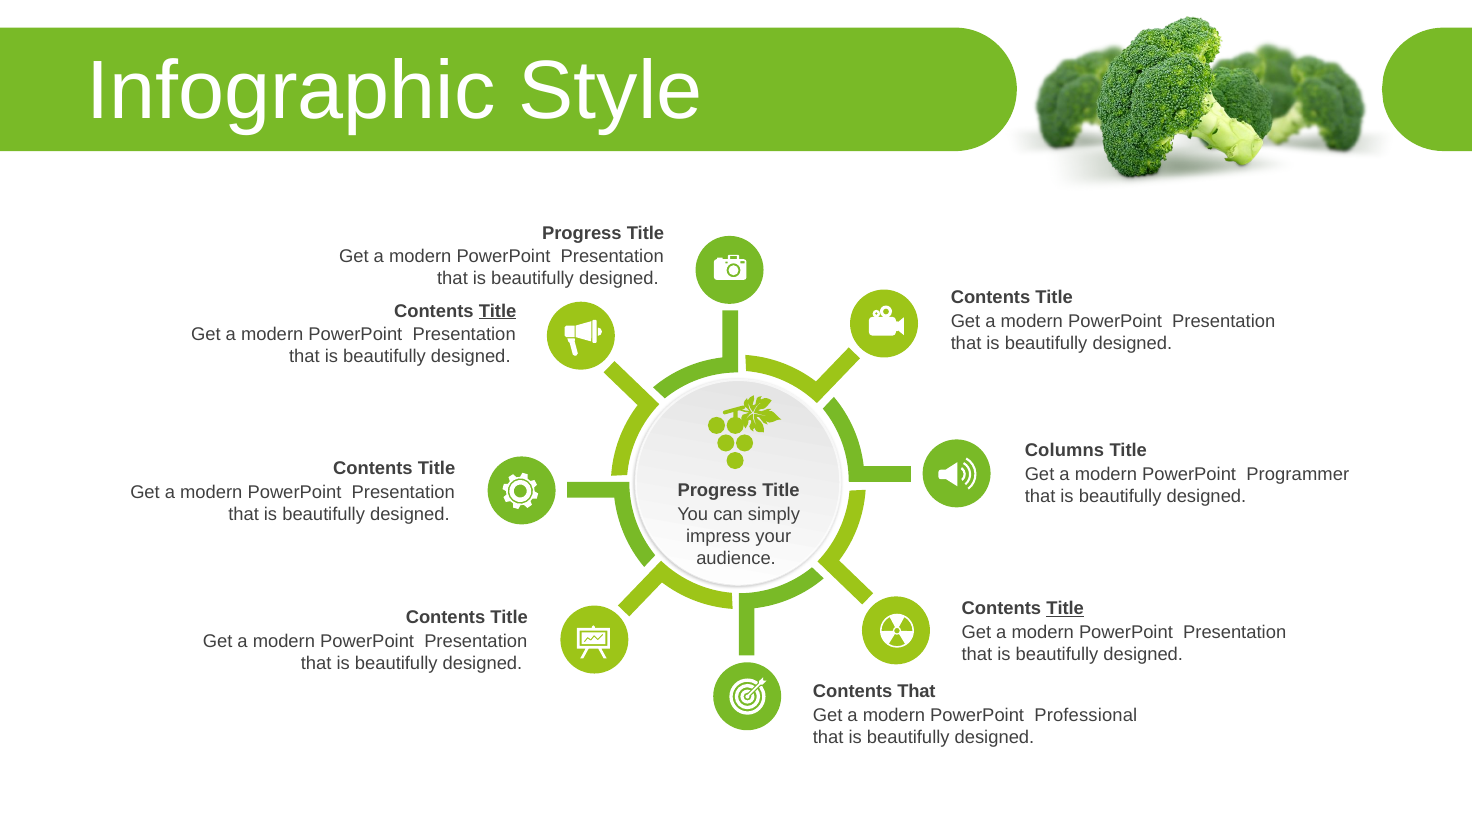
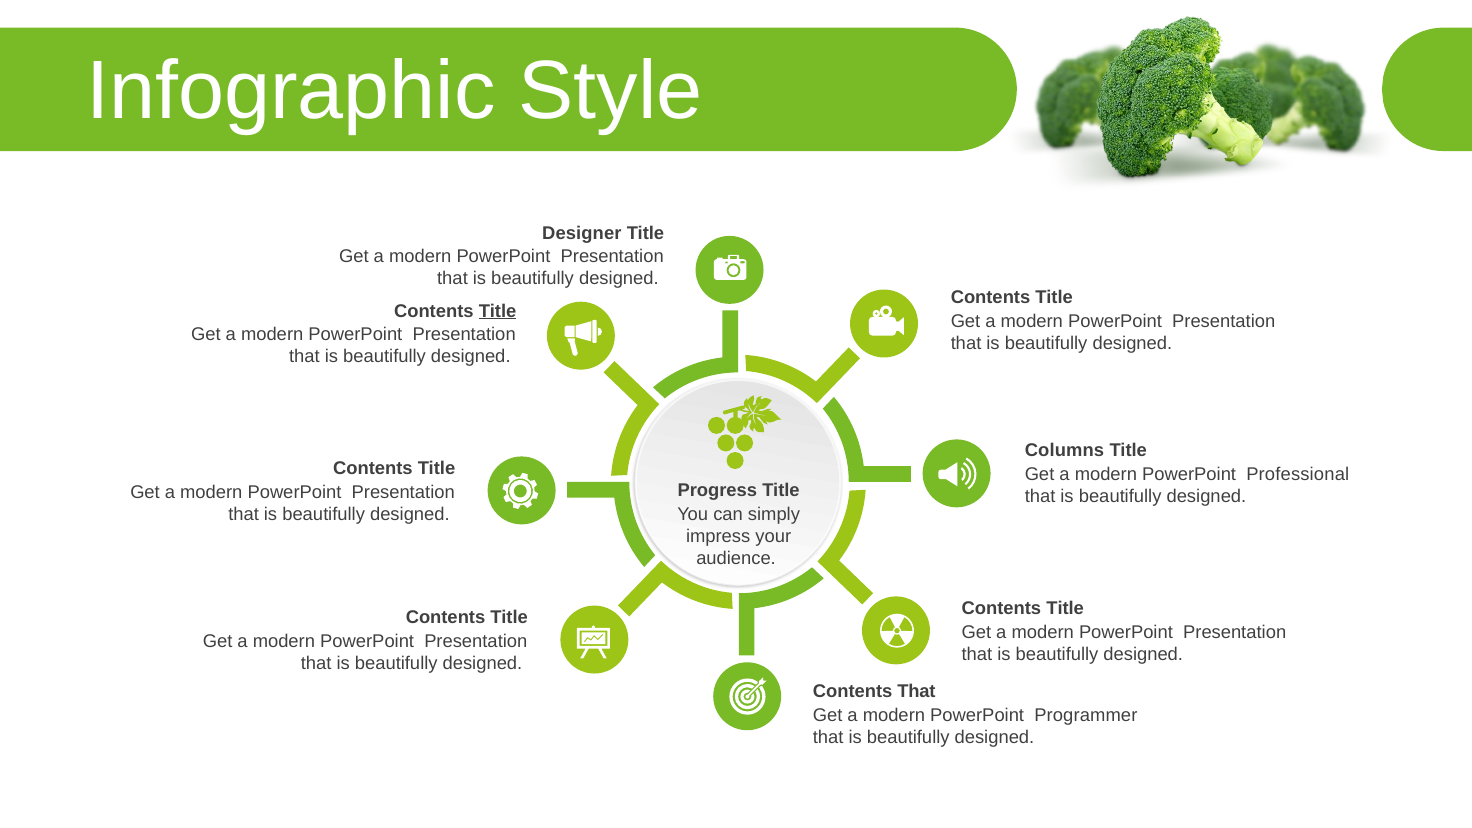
Progress at (582, 233): Progress -> Designer
Programmer: Programmer -> Professional
Title at (1065, 608) underline: present -> none
Professional: Professional -> Programmer
